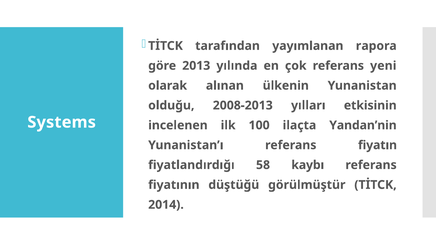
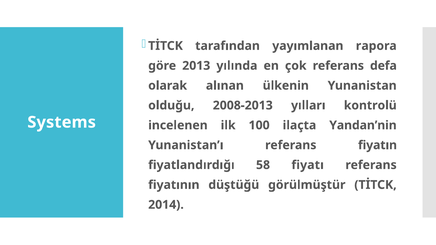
yeni: yeni -> defa
etkisinin: etkisinin -> kontrolü
kaybı: kaybı -> fiyatı
